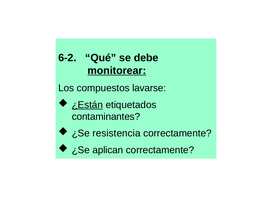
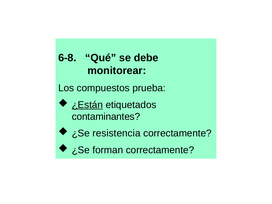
6-2: 6-2 -> 6-8
monitorear underline: present -> none
lavarse: lavarse -> prueba
aplican: aplican -> forman
